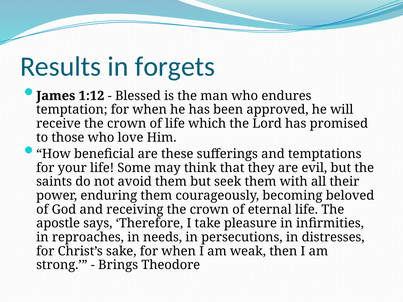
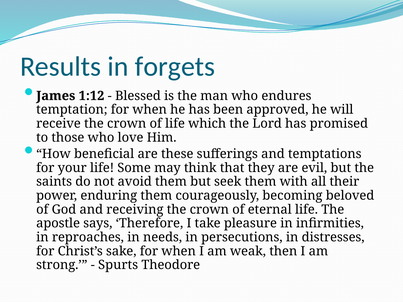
Brings: Brings -> Spurts
